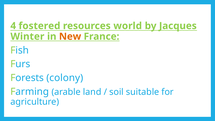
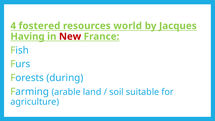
Winter: Winter -> Having
New colour: orange -> red
colony: colony -> during
